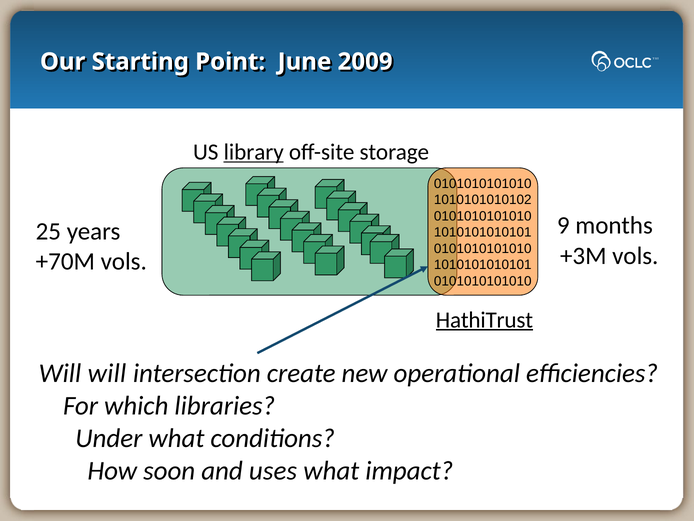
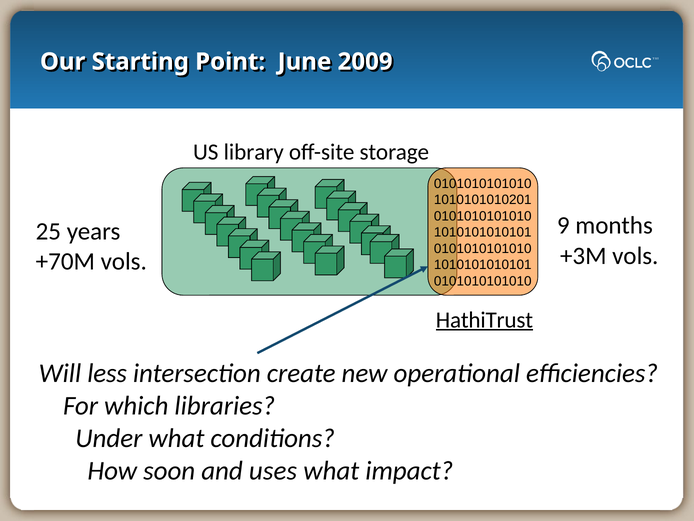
library underline: present -> none
1010101010102: 1010101010102 -> 1010101010201
Will will: will -> less
